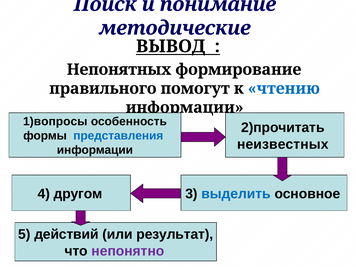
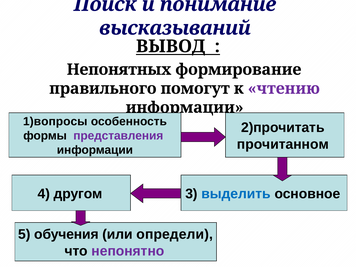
методические: методические -> высказываний
чтению colour: blue -> purple
представления colour: blue -> purple
неизвестных: неизвестных -> прочитанном
действий: действий -> обучения
результат: результат -> определи
